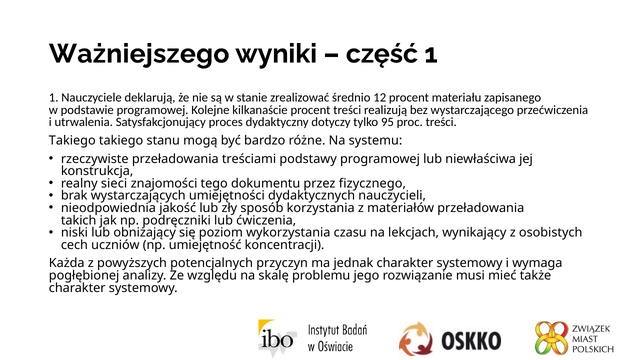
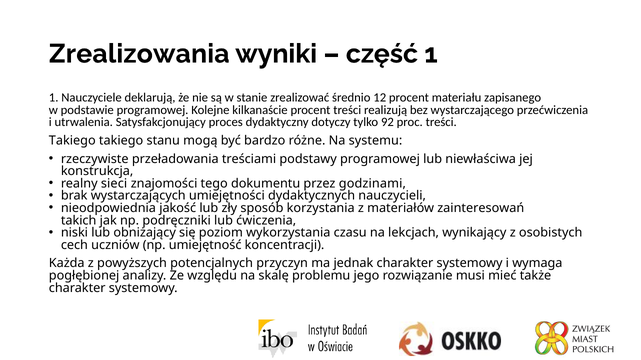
Ważniejszego: Ważniejszego -> Zrealizowania
95: 95 -> 92
fizycznego: fizycznego -> godzinami
materiałów przeładowania: przeładowania -> zainteresowań
